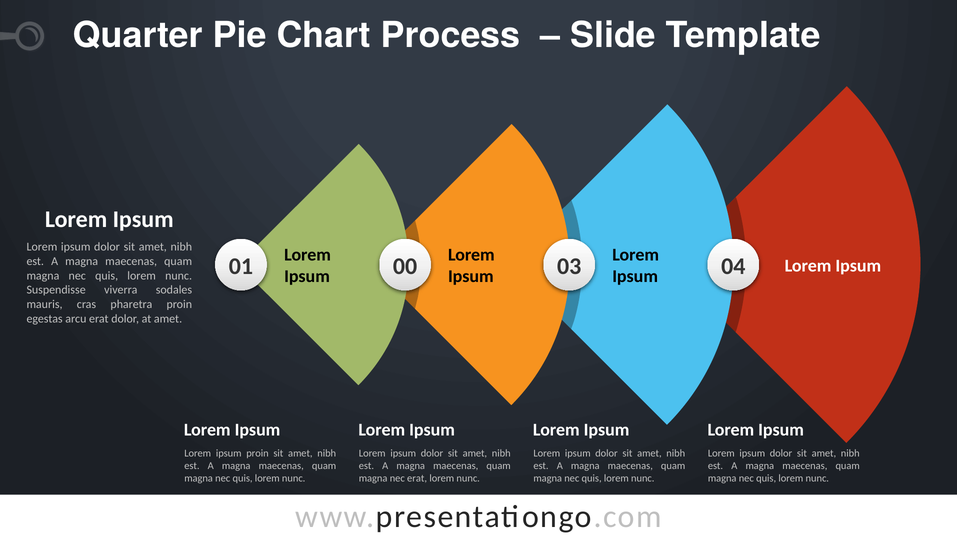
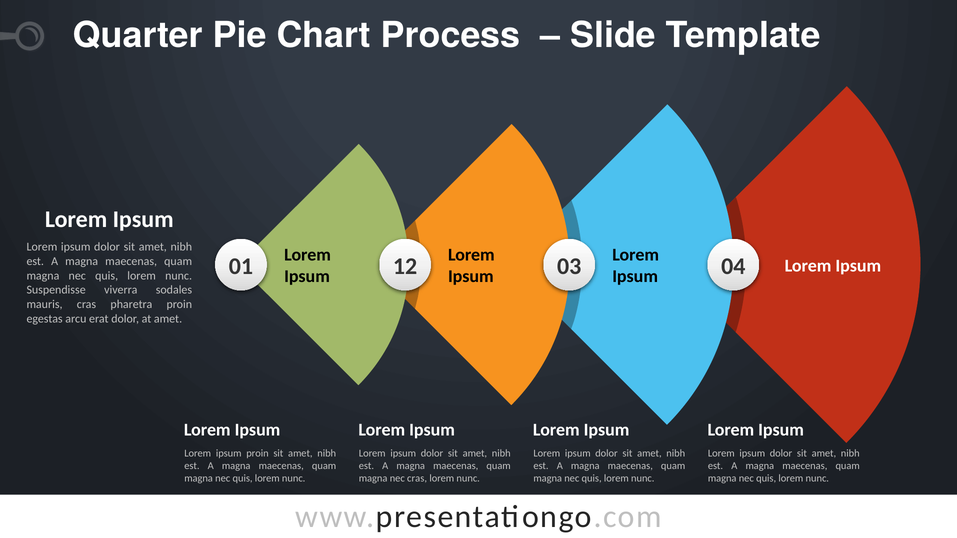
00: 00 -> 12
nec erat: erat -> cras
